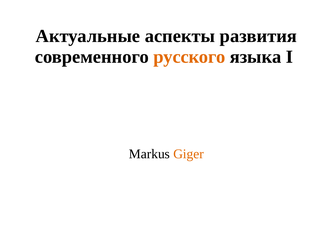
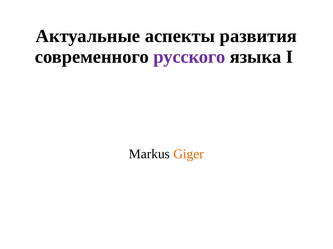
русского colour: orange -> purple
